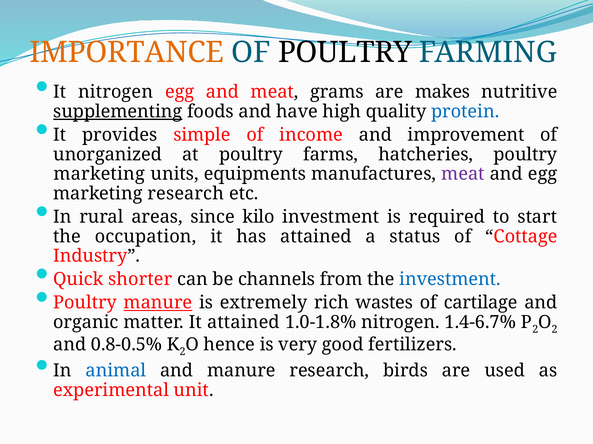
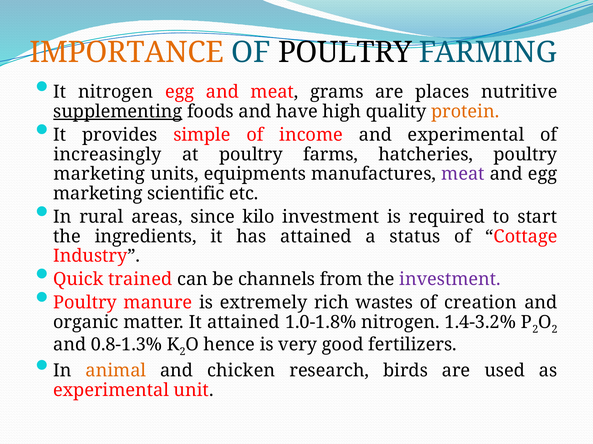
makes: makes -> places
protein colour: blue -> orange
and improvement: improvement -> experimental
unorganized: unorganized -> increasingly
marketing research: research -> scientific
occupation: occupation -> ingredients
shorter: shorter -> trained
investment at (450, 280) colour: blue -> purple
manure at (158, 303) underline: present -> none
cartilage: cartilage -> creation
1.4-6.7%: 1.4-6.7% -> 1.4-3.2%
0.8-0.5%: 0.8-0.5% -> 0.8-1.3%
animal colour: blue -> orange
and manure: manure -> chicken
